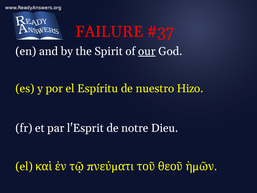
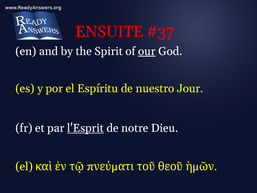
FAILURE: FAILURE -> ENSUITE
Hizo: Hizo -> Jour
l'Esprit underline: none -> present
